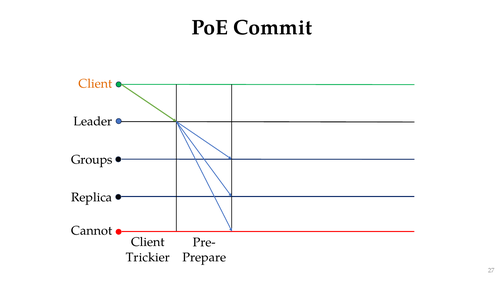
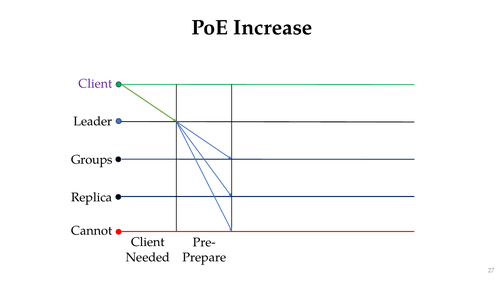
Commit: Commit -> Increase
Client at (95, 84) colour: orange -> purple
Trickier: Trickier -> Needed
